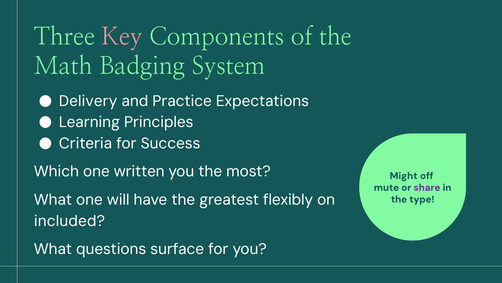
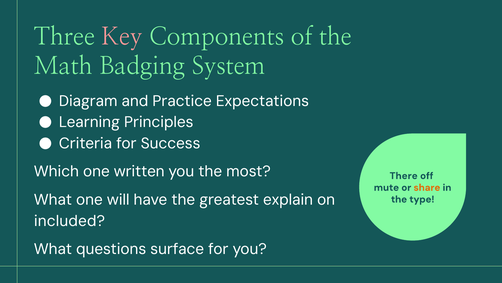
Delivery: Delivery -> Diagram
Might: Might -> There
share colour: purple -> orange
flexibly: flexibly -> explain
